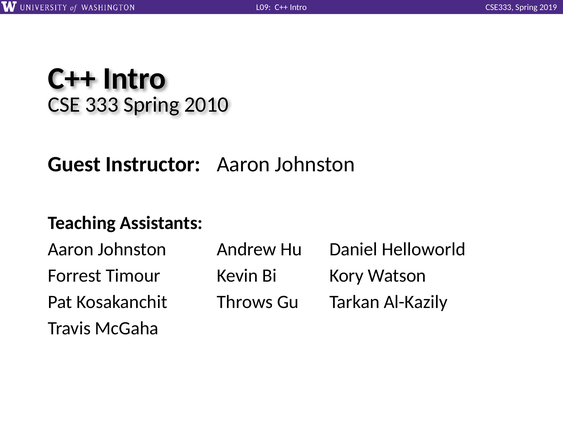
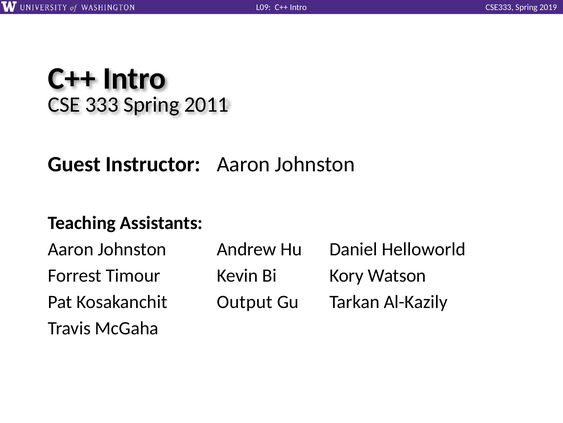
2010: 2010 -> 2011
Throws: Throws -> Output
